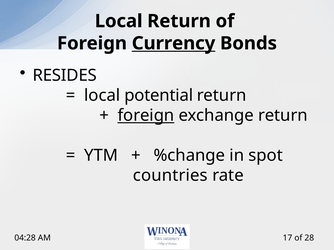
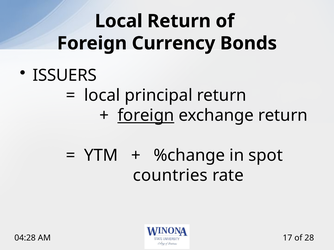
Currency underline: present -> none
RESIDES: RESIDES -> ISSUERS
potential: potential -> principal
